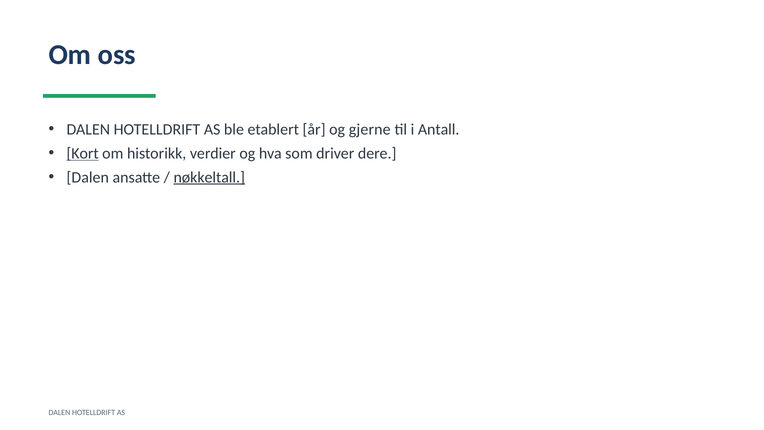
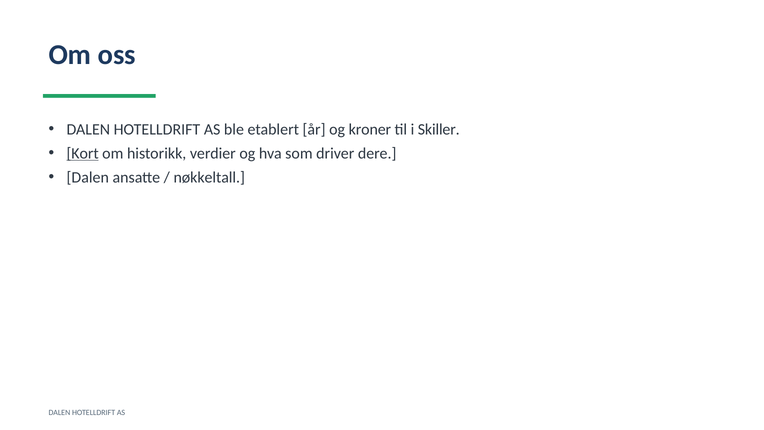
gjerne: gjerne -> kroner
Antall: Antall -> Skiller
nøkkeltall underline: present -> none
